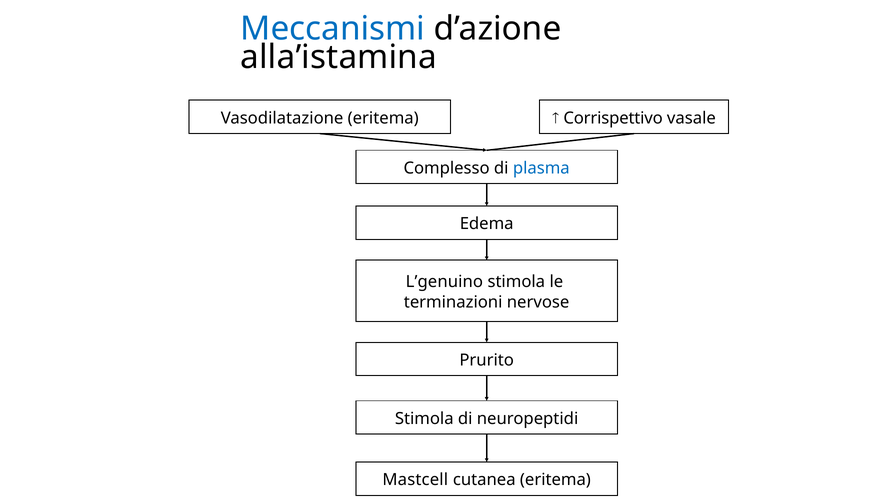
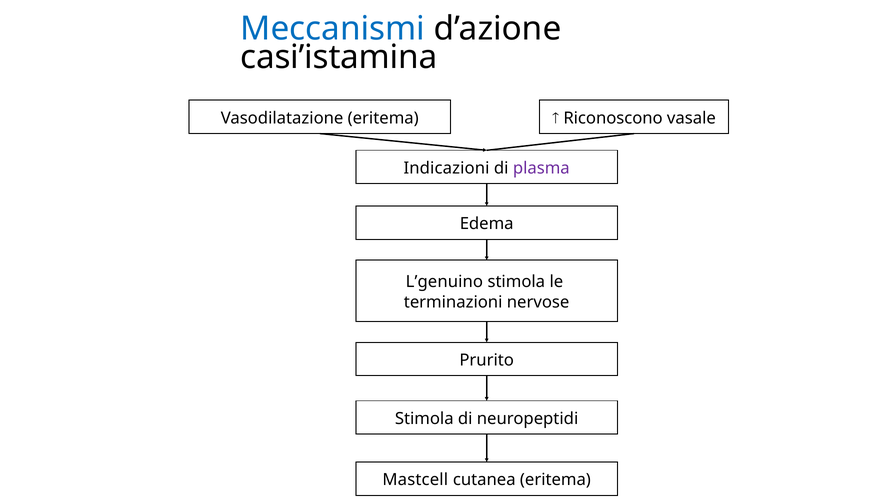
alla’istamina: alla’istamina -> casi’istamina
Corrispettivo: Corrispettivo -> Riconoscono
Complesso: Complesso -> Indicazioni
plasma colour: blue -> purple
